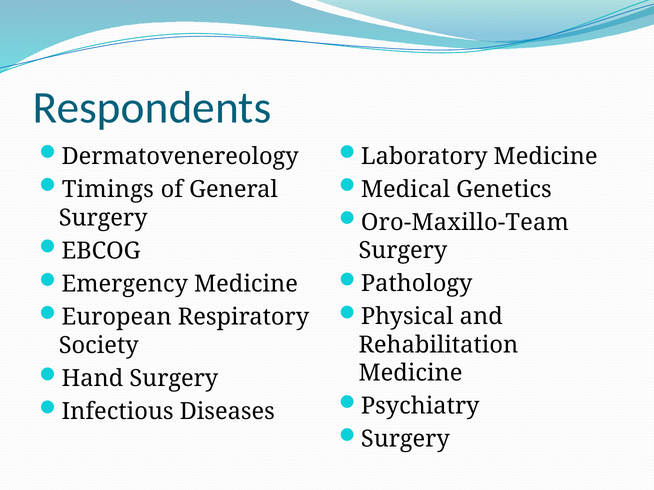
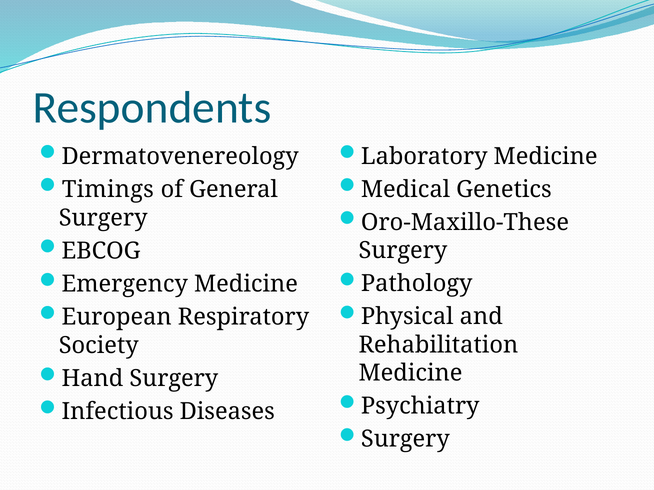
Oro-Maxillo-Team: Oro-Maxillo-Team -> Oro-Maxillo-These
